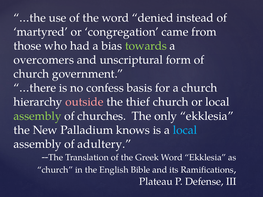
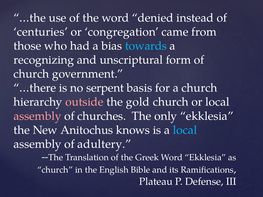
martyred: martyred -> centuries
towards colour: light green -> light blue
overcomers: overcomers -> recognizing
confess: confess -> serpent
thief: thief -> gold
assembly at (37, 116) colour: light green -> pink
Palladium: Palladium -> Anitochus
